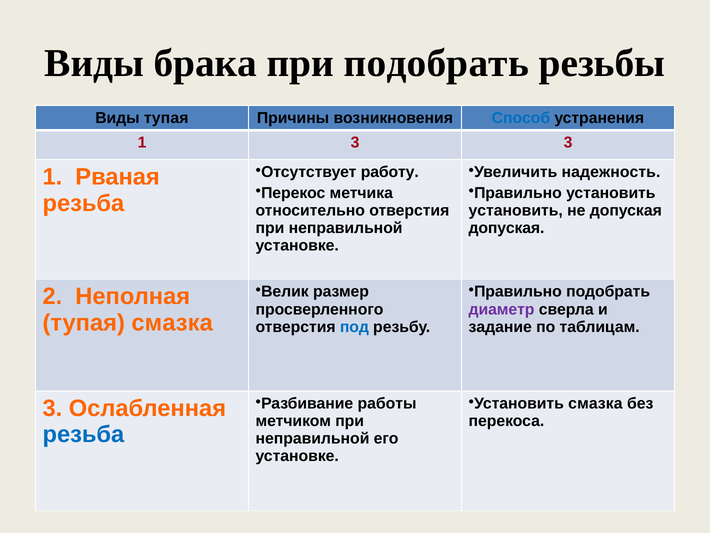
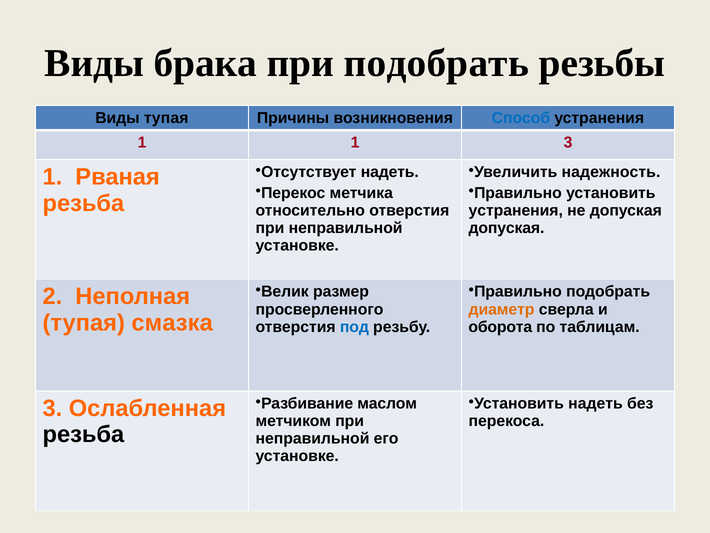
1 3: 3 -> 1
Отсутствует работу: работу -> надеть
установить at (516, 210): установить -> устранения
диаметр colour: purple -> orange
задание: задание -> оборота
работы: работы -> маслом
Установить смазка: смазка -> надеть
резьба at (83, 434) colour: blue -> black
